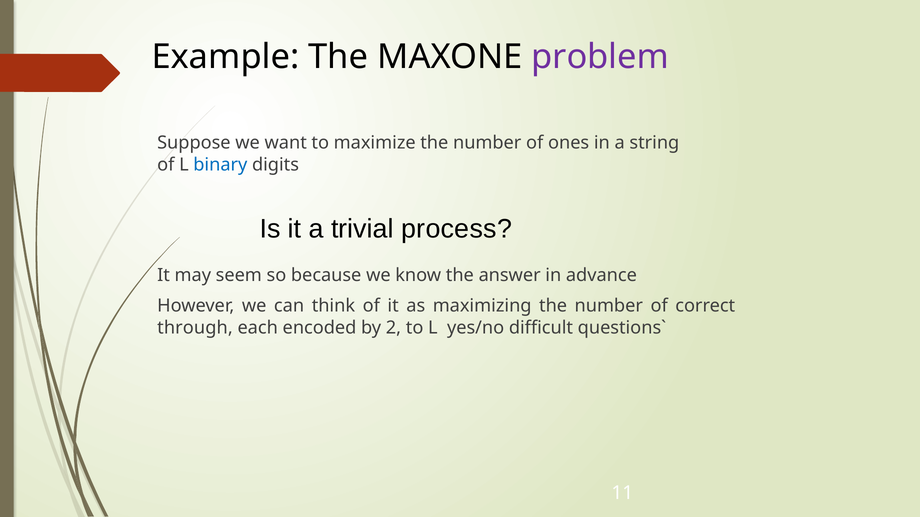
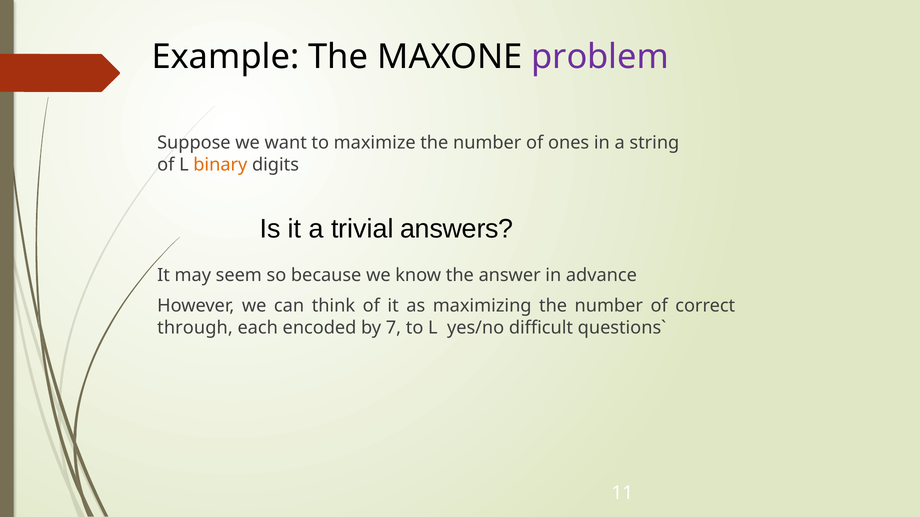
binary colour: blue -> orange
process: process -> answers
2: 2 -> 7
